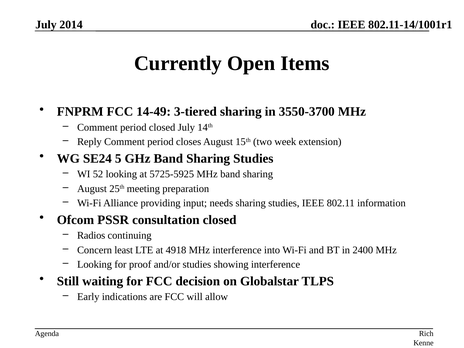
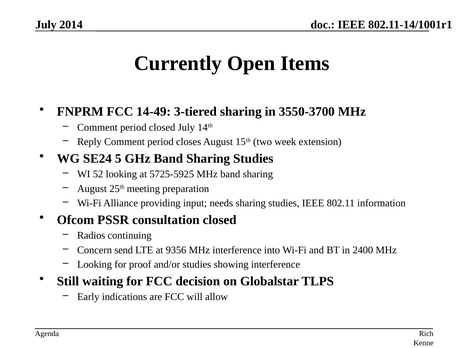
least: least -> send
4918: 4918 -> 9356
